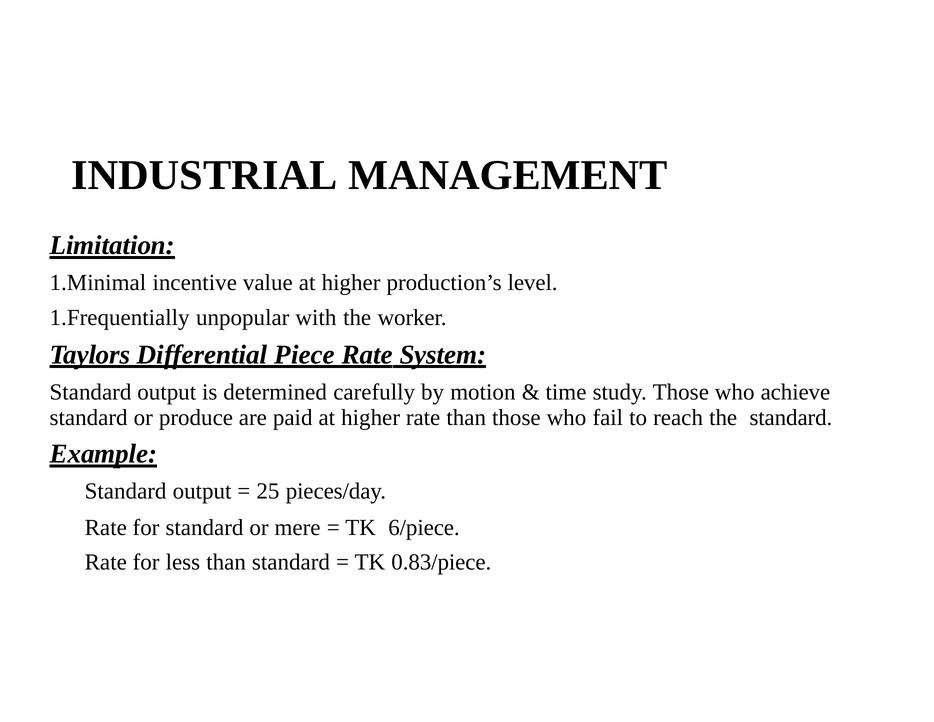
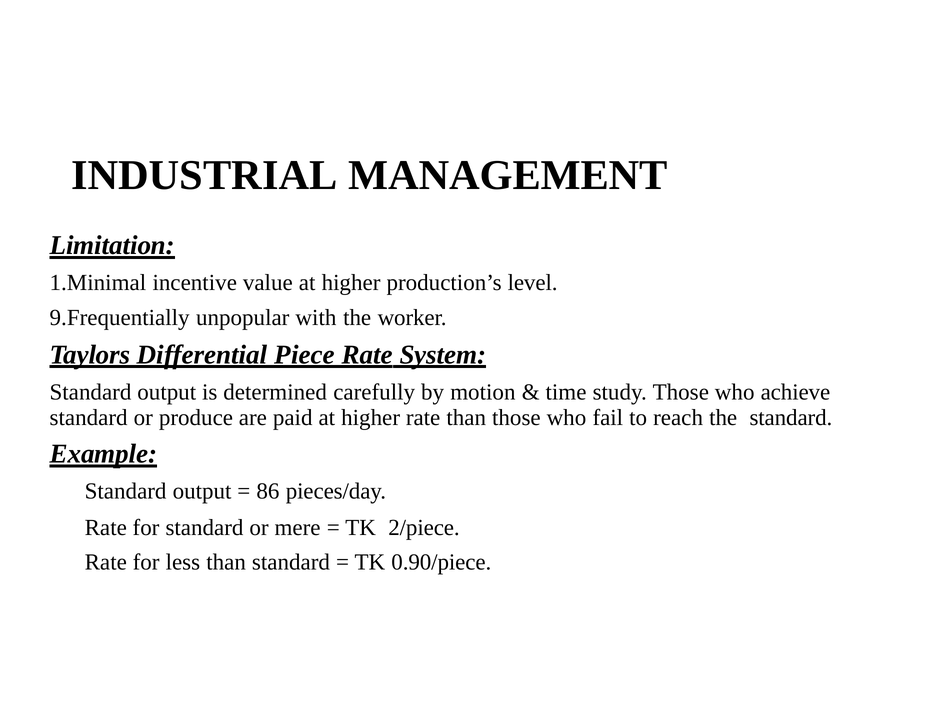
1.Frequentially: 1.Frequentially -> 9.Frequentially
25: 25 -> 86
6/piece: 6/piece -> 2/piece
0.83/piece: 0.83/piece -> 0.90/piece
